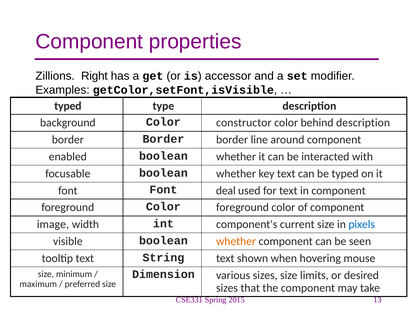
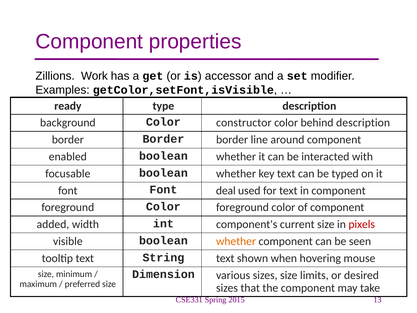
Right: Right -> Work
typed at (68, 106): typed -> ready
image: image -> added
pixels colour: blue -> red
